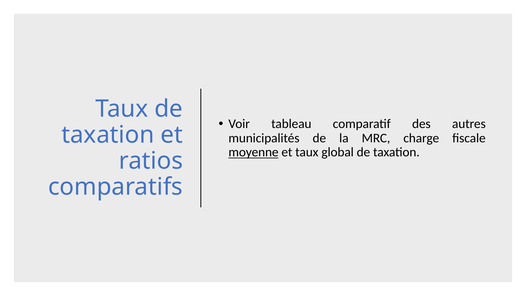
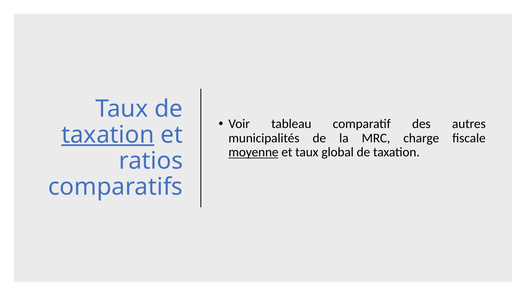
taxation at (108, 135) underline: none -> present
